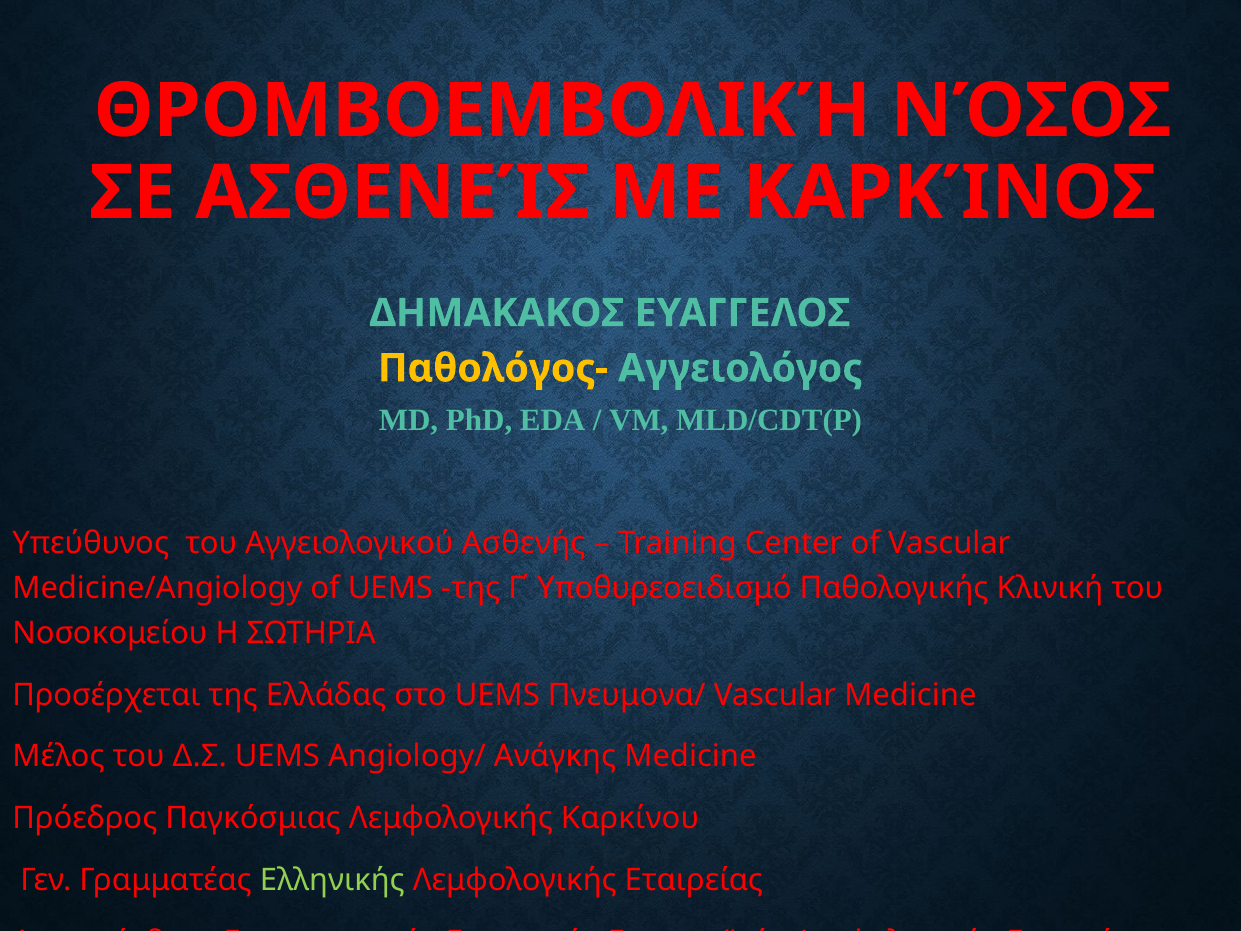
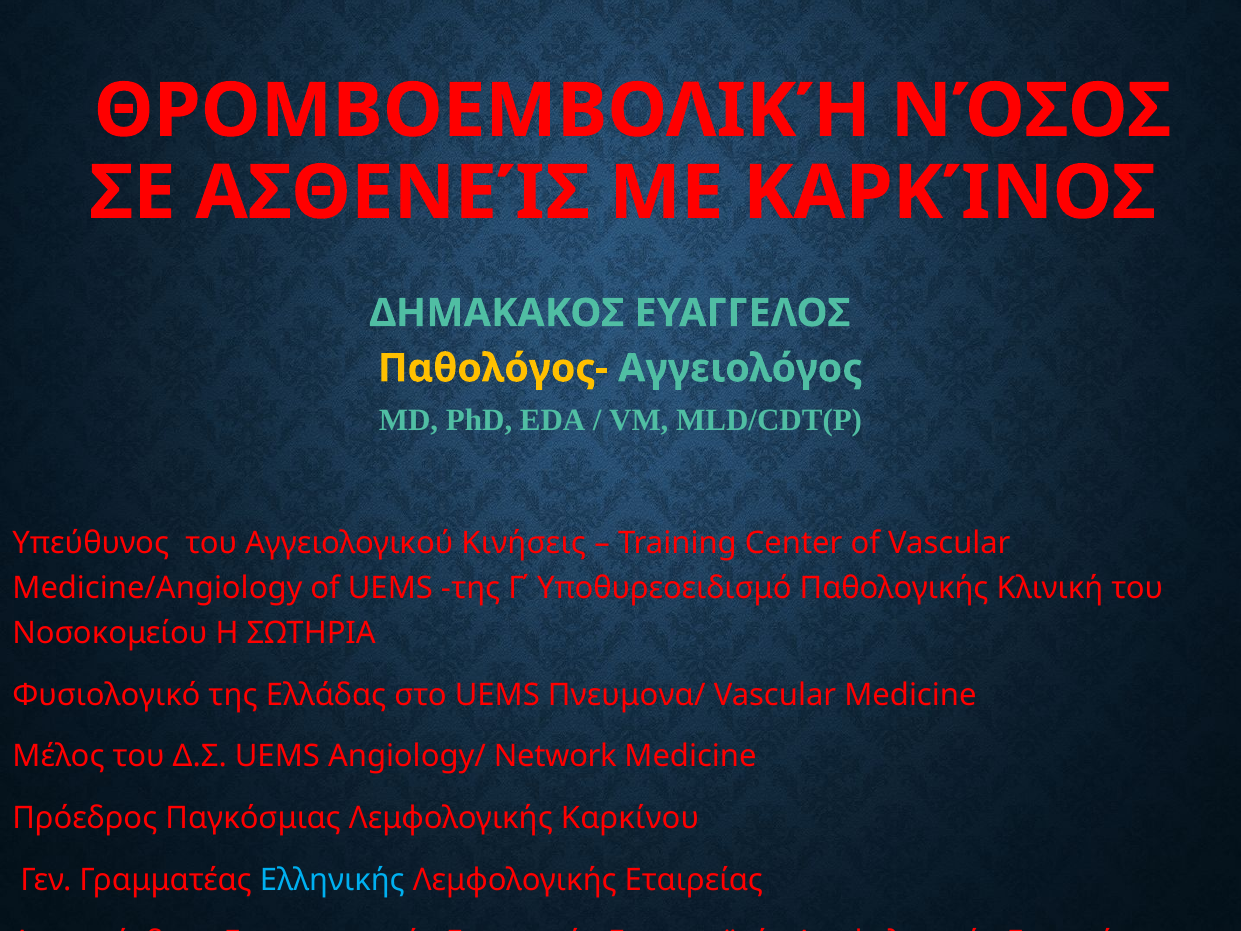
Ασθενής: Ασθενής -> Κινήσεις
Προσέρχεται: Προσέρχεται -> Φυσιολογικό
Ανάγκης: Ανάγκης -> Network
Ελληνικής colour: light green -> light blue
